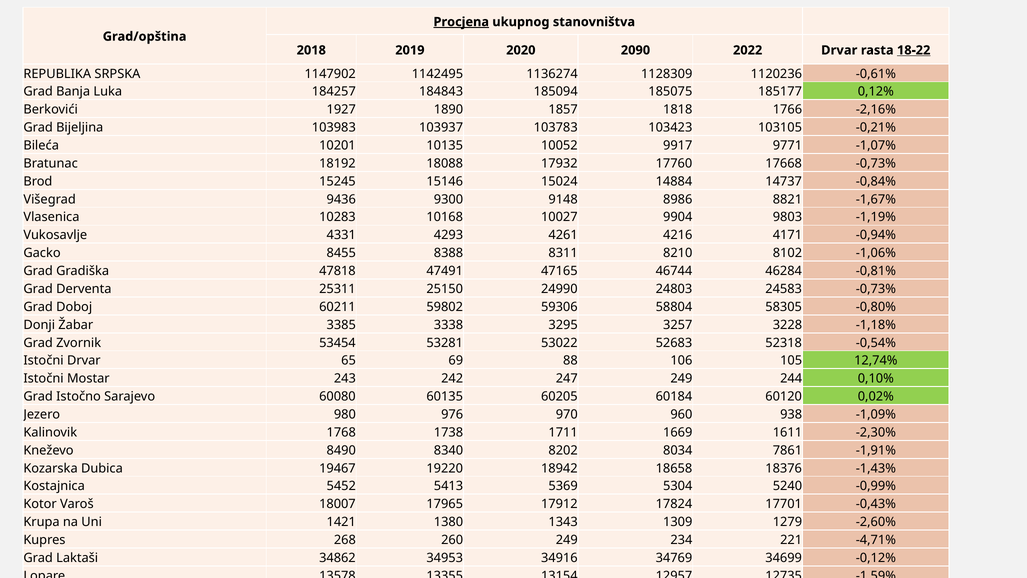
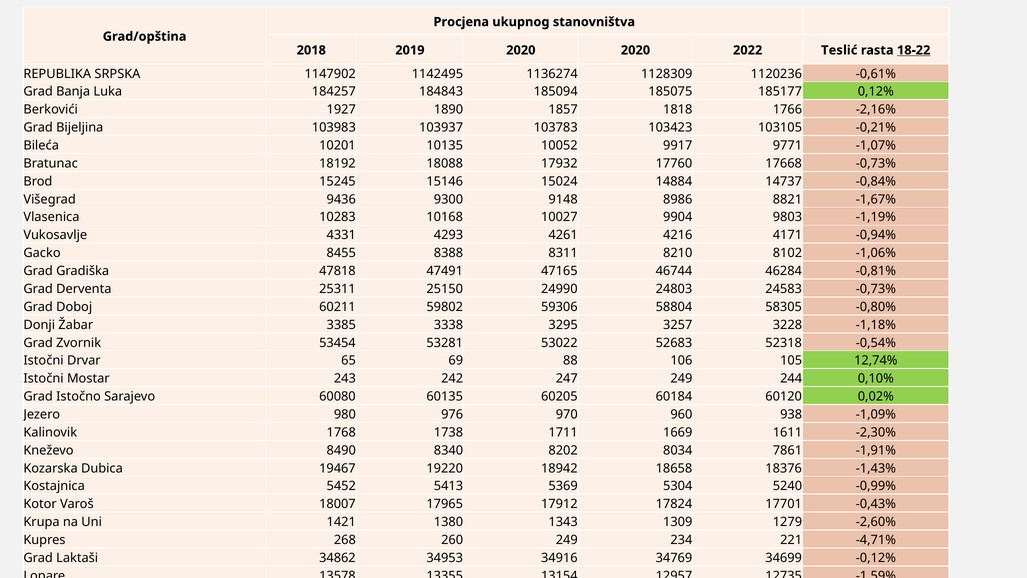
Procjena underline: present -> none
2020 2090: 2090 -> 2020
2022 Drvar: Drvar -> Teslić
